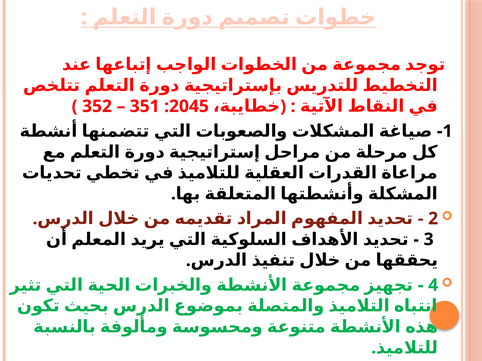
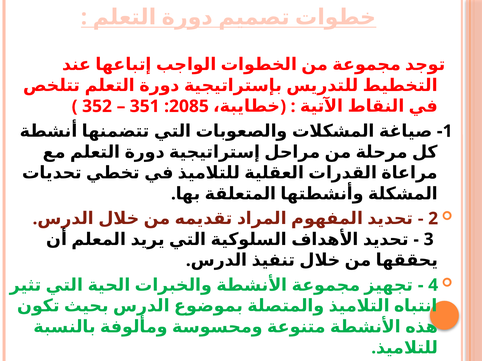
2045: 2045 -> 2085
